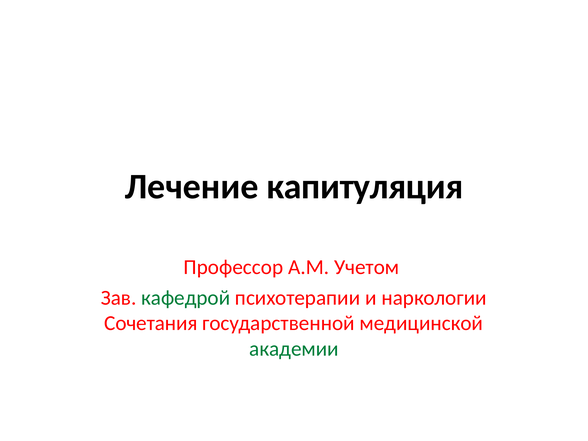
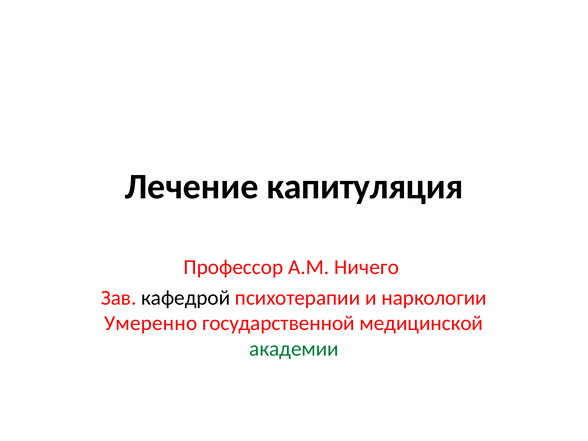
Учетом: Учетом -> Ничего
кафедрой colour: green -> black
Сочетания: Сочетания -> Умеренно
